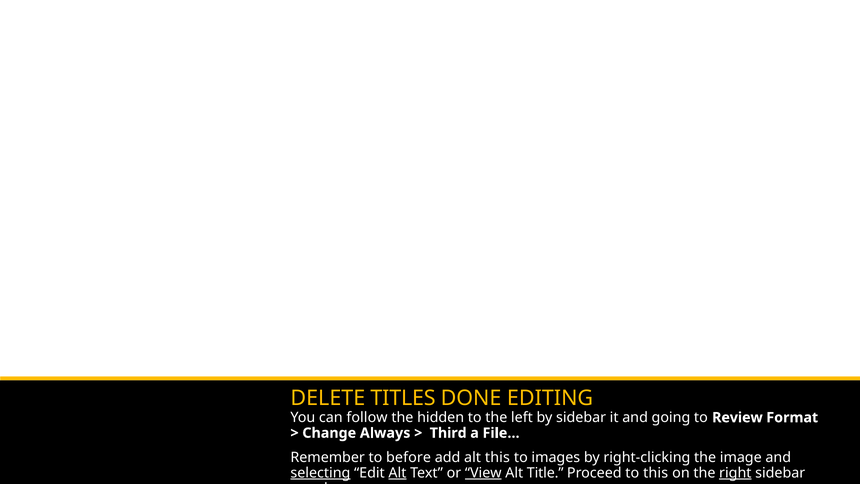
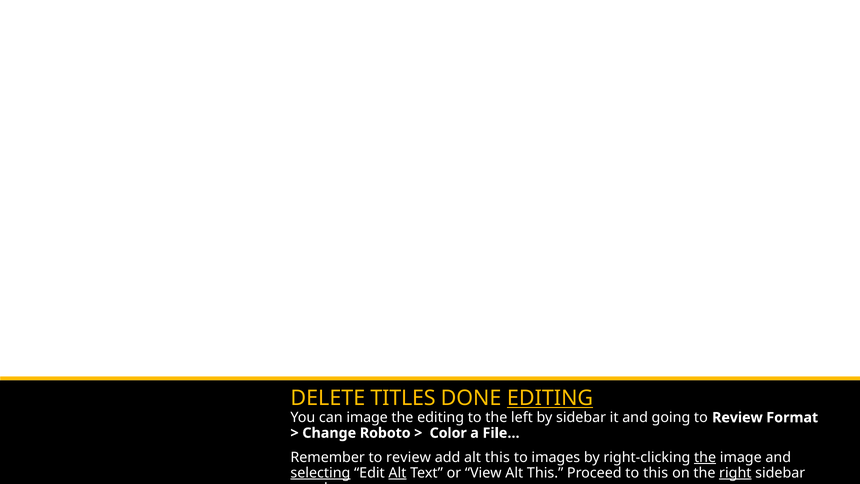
EDITING at (550, 398) underline: none -> present
can follow: follow -> image
the hidden: hidden -> editing
Always: Always -> Roboto
Third: Third -> Color
Remember to before: before -> review
the at (705, 457) underline: none -> present
View underline: present -> none
Title at (545, 473): Title -> This
